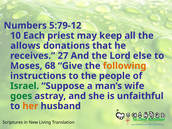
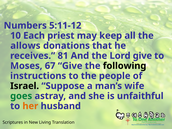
5:79-12: 5:79-12 -> 5:11-12
27: 27 -> 81
Lord else: else -> give
68: 68 -> 67
following colour: orange -> black
Israel colour: green -> black
